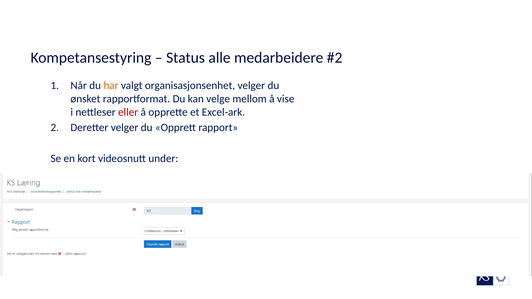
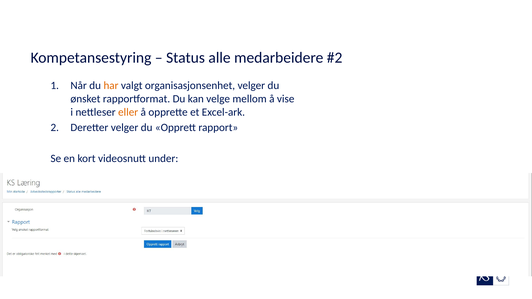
eller colour: red -> orange
